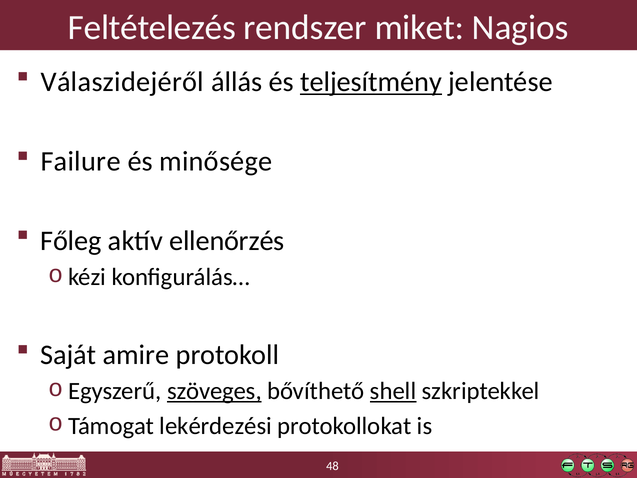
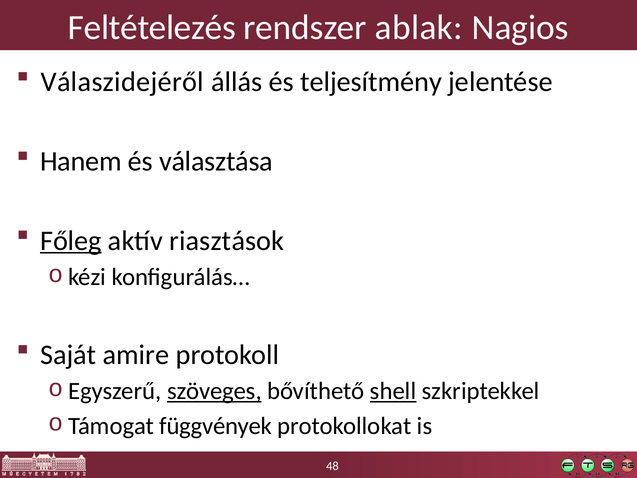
miket: miket -> ablak
teljesítmény underline: present -> none
Failure: Failure -> Hanem
minősége: minősége -> választása
Főleg underline: none -> present
ellenőrzés: ellenőrzés -> riasztások
lekérdezési: lekérdezési -> függvények
